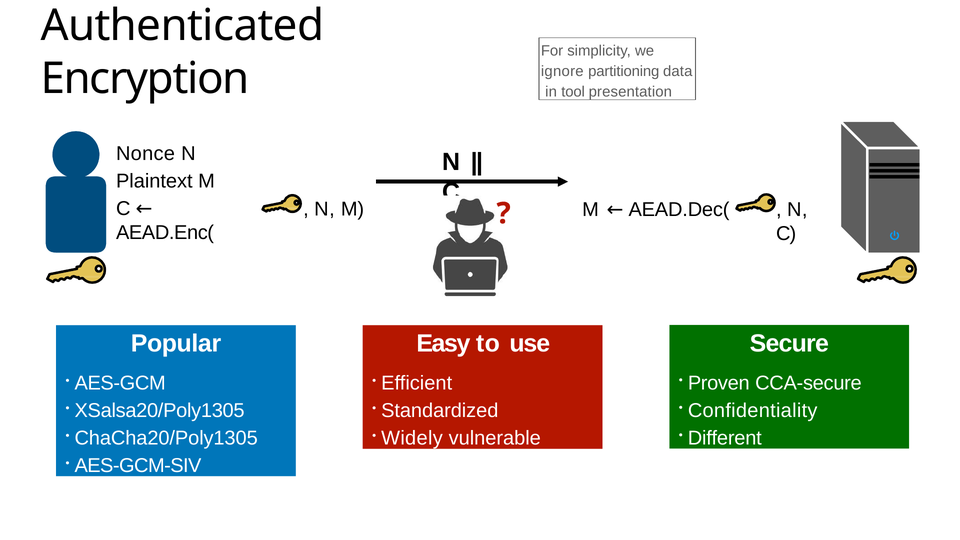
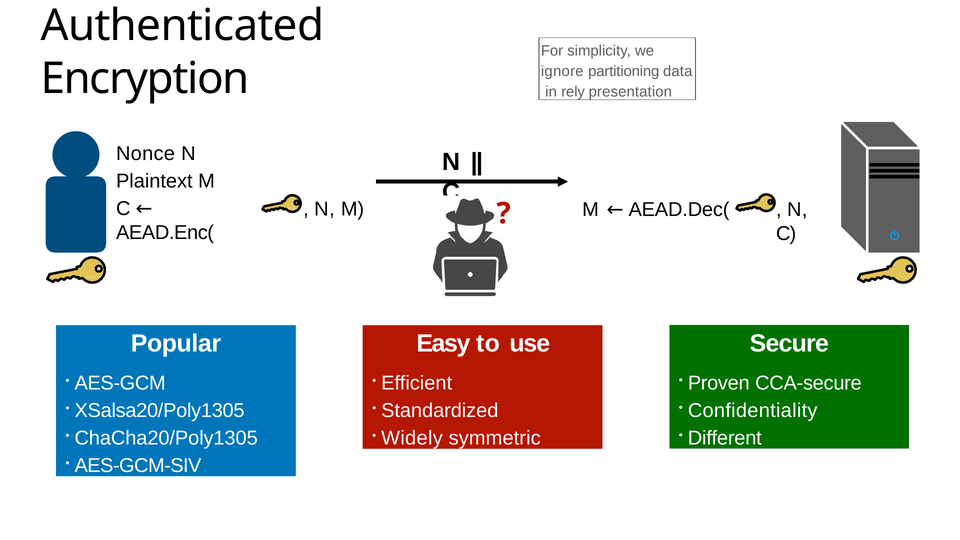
tool: tool -> rely
vulnerable: vulnerable -> symmetric
